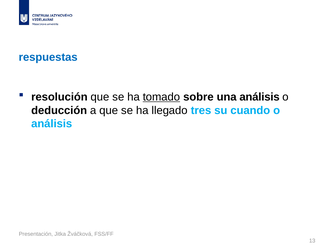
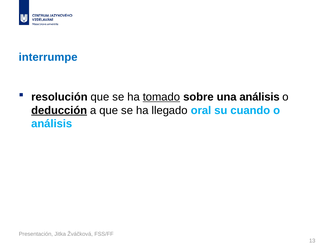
respuestas: respuestas -> interrumpe
deducción underline: none -> present
tres: tres -> oral
